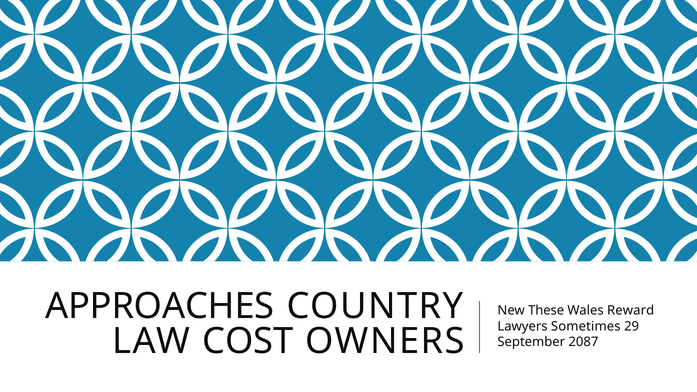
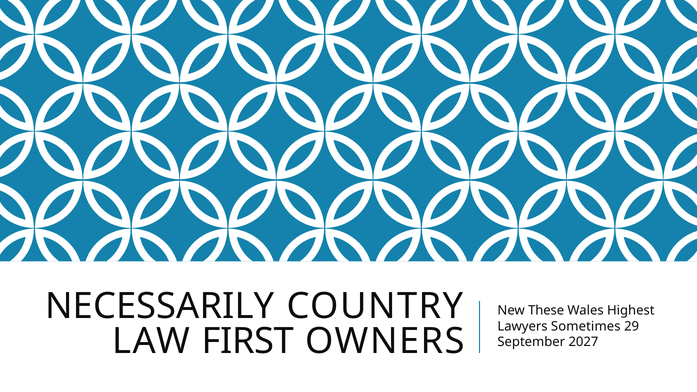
APPROACHES: APPROACHES -> NECESSARILY
Reward: Reward -> Highest
COST: COST -> FIRST
2087: 2087 -> 2027
